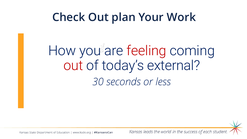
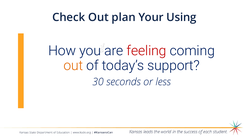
Work: Work -> Using
out at (73, 65) colour: red -> orange
external: external -> support
